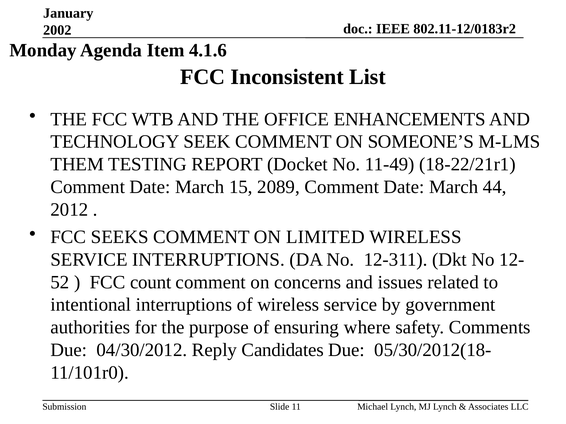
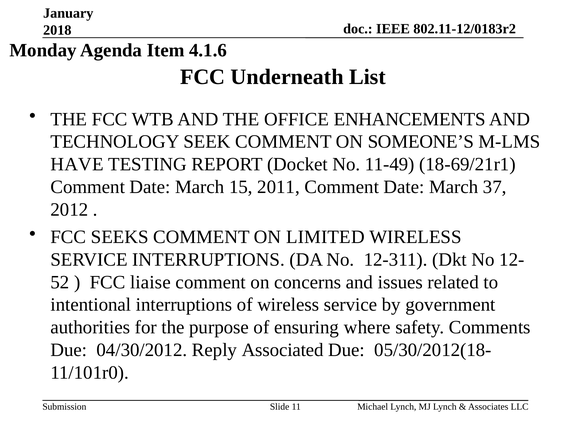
2002: 2002 -> 2018
Inconsistent: Inconsistent -> Underneath
THEM: THEM -> HAVE
18-22/21r1: 18-22/21r1 -> 18-69/21r1
2089: 2089 -> 2011
44: 44 -> 37
count: count -> liaise
Candidates: Candidates -> Associated
